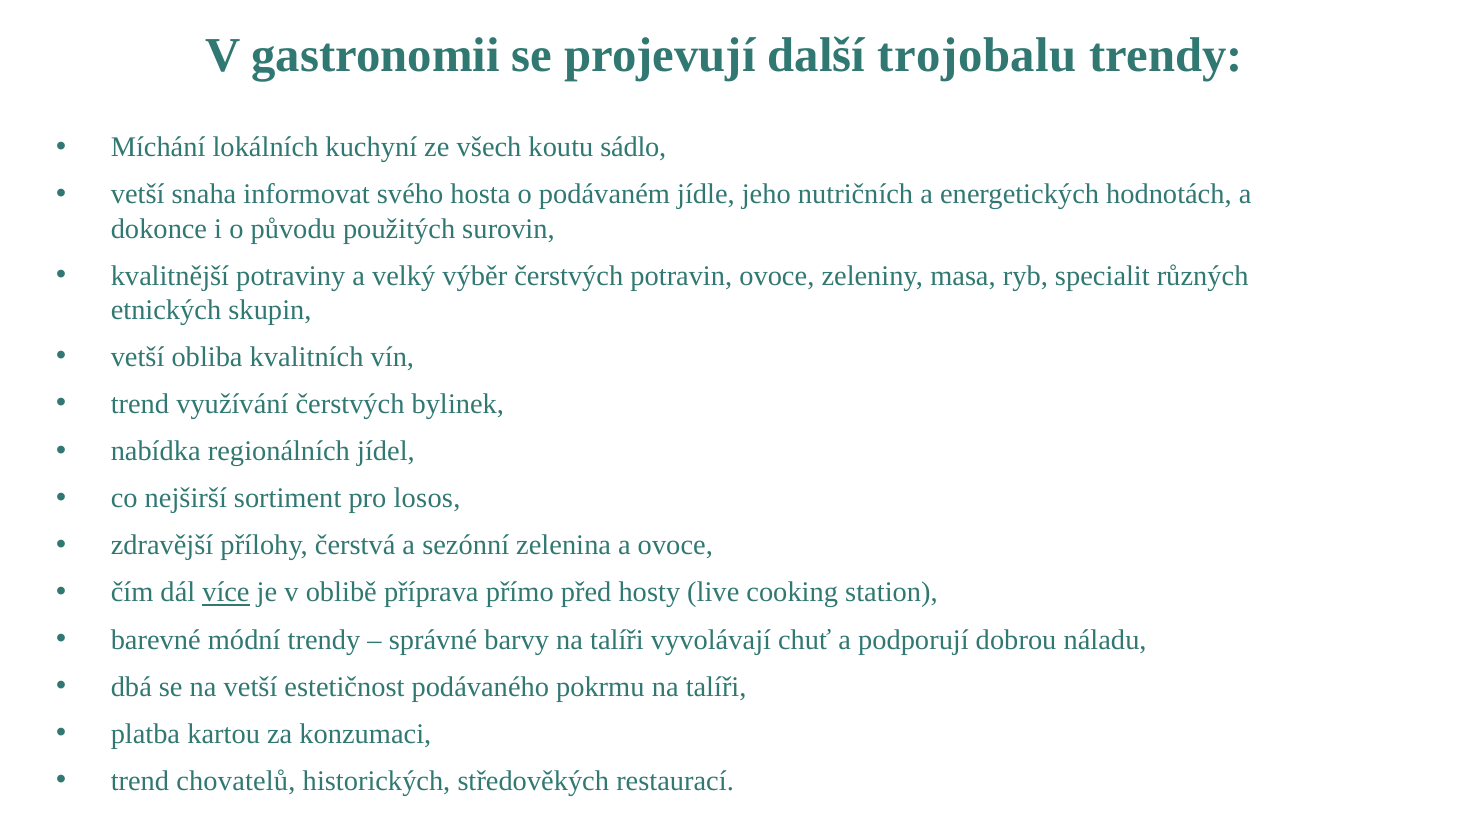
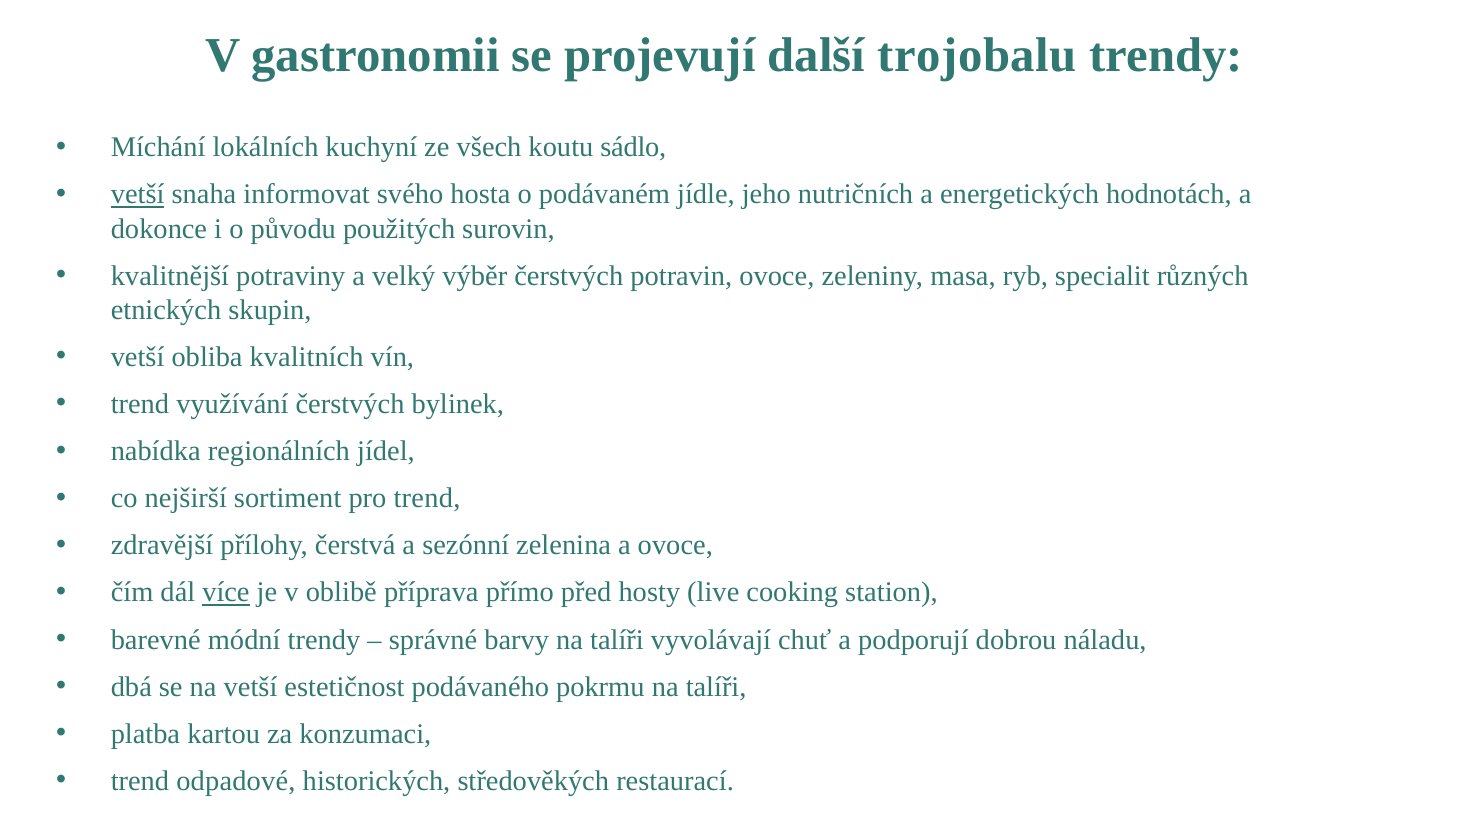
vetší at (138, 194) underline: none -> present
pro losos: losos -> trend
chovatelů: chovatelů -> odpadové
